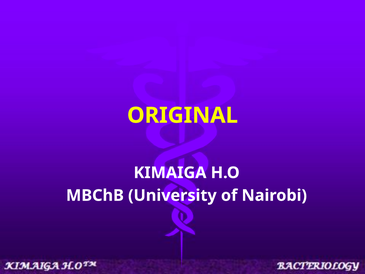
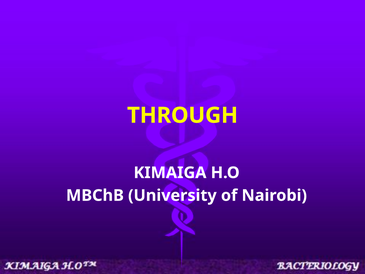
ORIGINAL: ORIGINAL -> THROUGH
